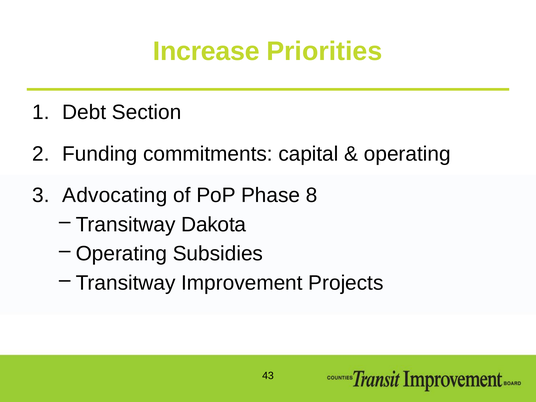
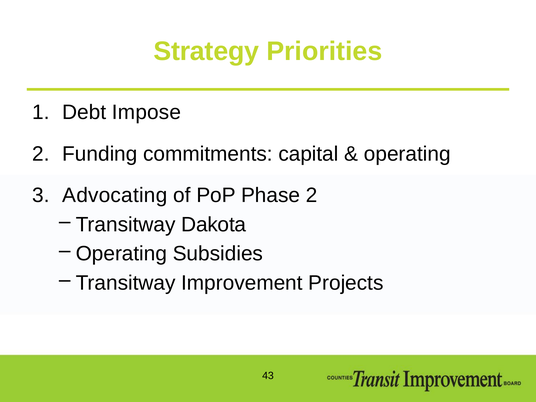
Increase: Increase -> Strategy
Section: Section -> Impose
Phase 8: 8 -> 2
